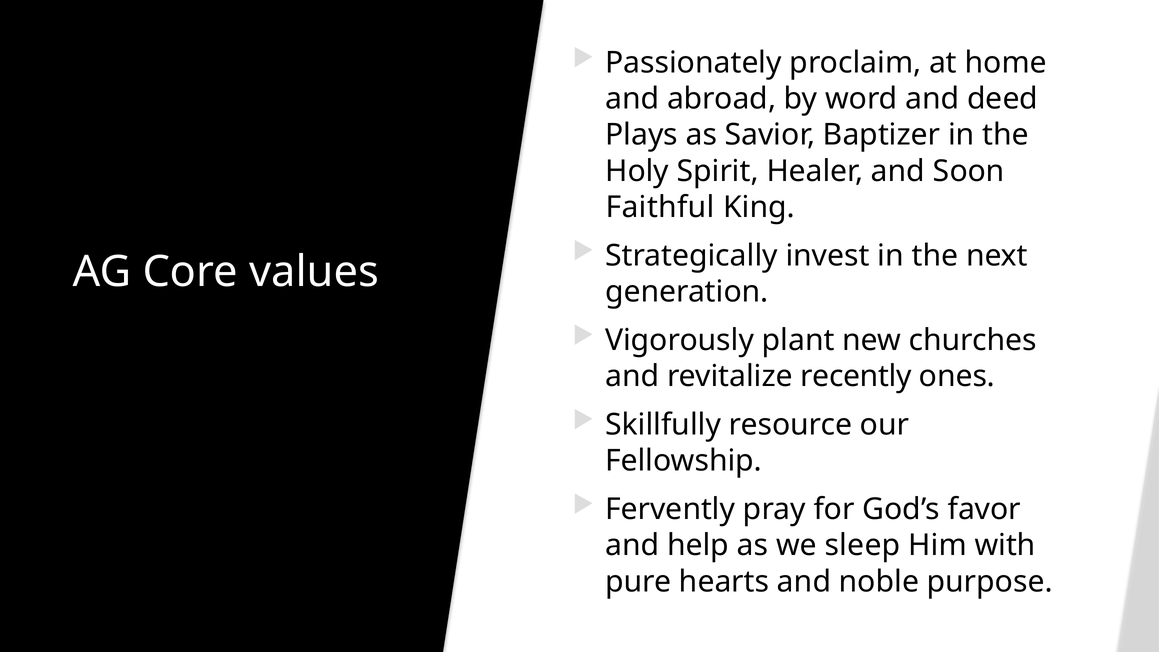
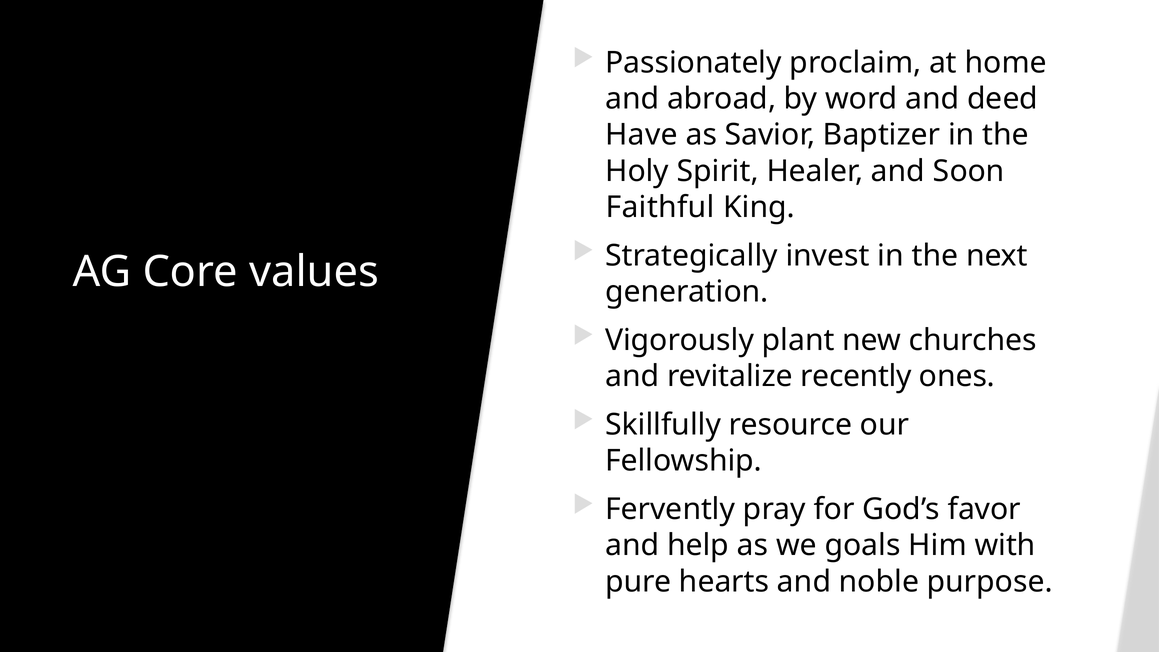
Plays: Plays -> Have
sleep: sleep -> goals
